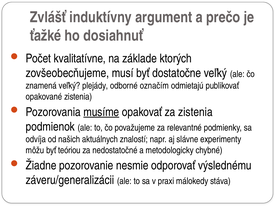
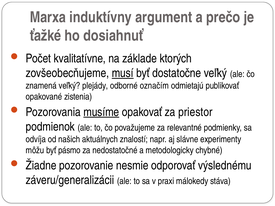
Zvlášť: Zvlášť -> Marxa
musí underline: none -> present
za zistenia: zistenia -> priestor
teóriou: teóriou -> pásmo
